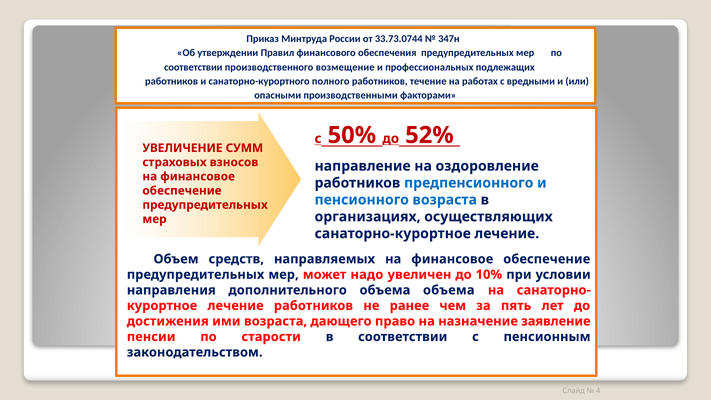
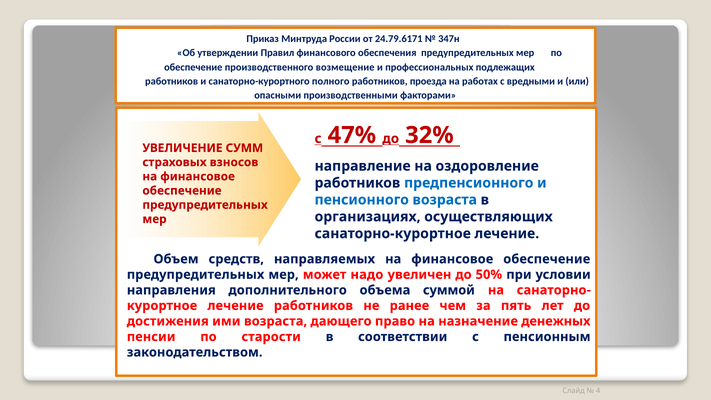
33.73.0744: 33.73.0744 -> 24.79.6171
соответствии at (193, 67): соответствии -> обеспечение
течение: течение -> проезда
50%: 50% -> 47%
52%: 52% -> 32%
10%: 10% -> 50%
объема объема: объема -> суммой
заявление: заявление -> денежных
